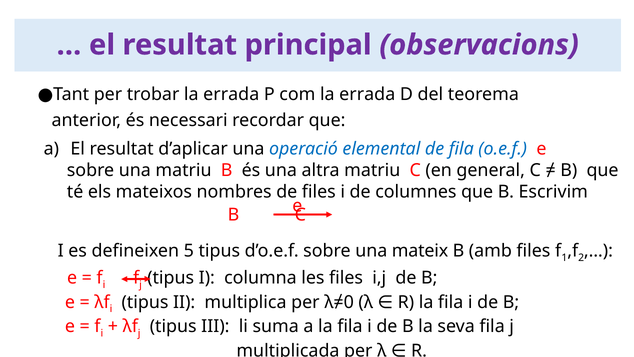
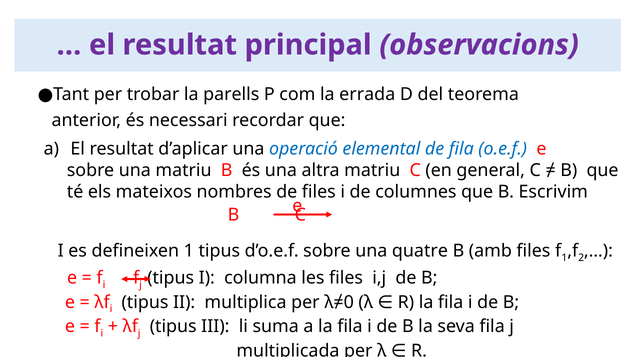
trobar la errada: errada -> parells
defineixen 5: 5 -> 1
mateix: mateix -> quatre
